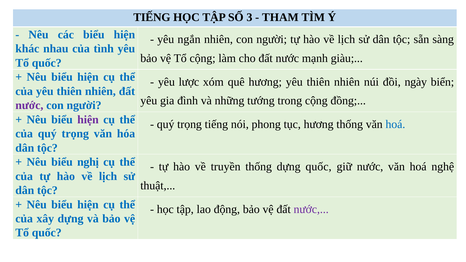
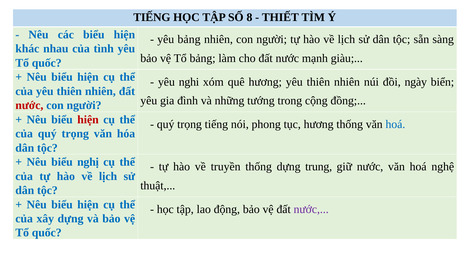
3: 3 -> 8
THAM: THAM -> THIẾT
yêu ngắn: ngắn -> bảng
Tổ cộng: cộng -> bảng
lược: lược -> nghi
nước at (29, 105) colour: purple -> red
hiện at (88, 120) colour: purple -> red
dựng quốc: quốc -> trung
